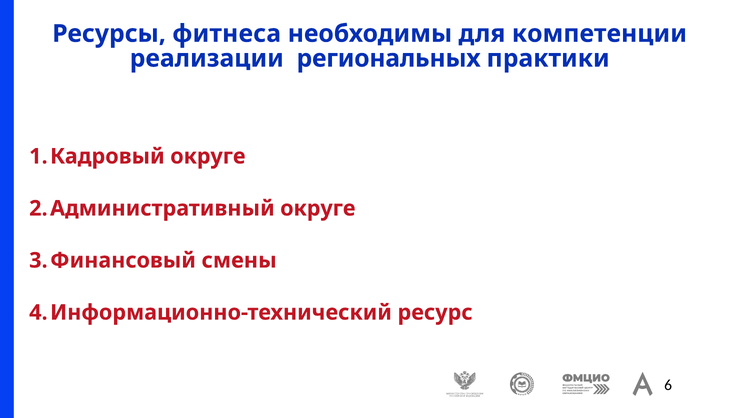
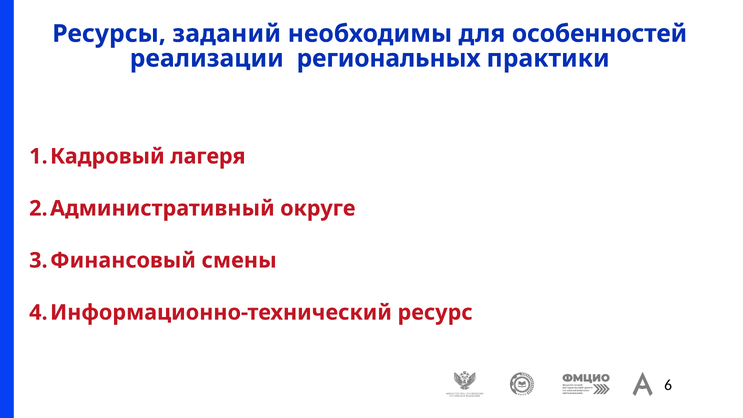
фитнеса: фитнеса -> заданий
компетенции: компетенции -> особенностей
округе at (208, 156): округе -> лагеря
